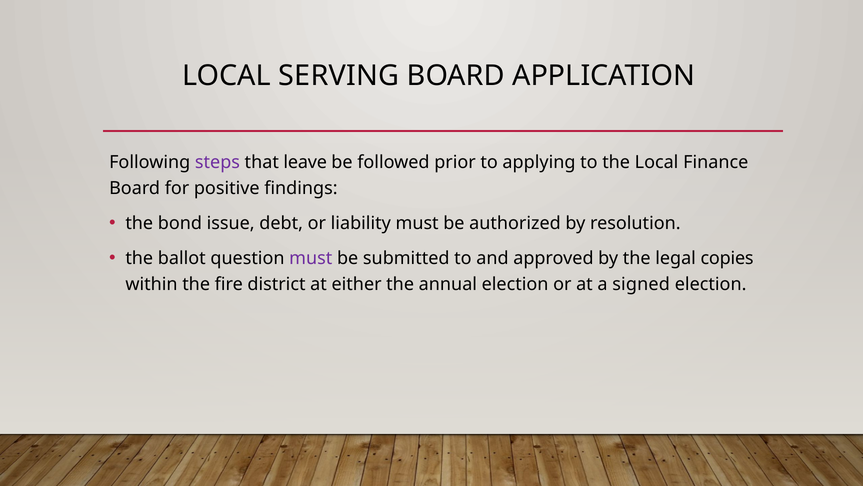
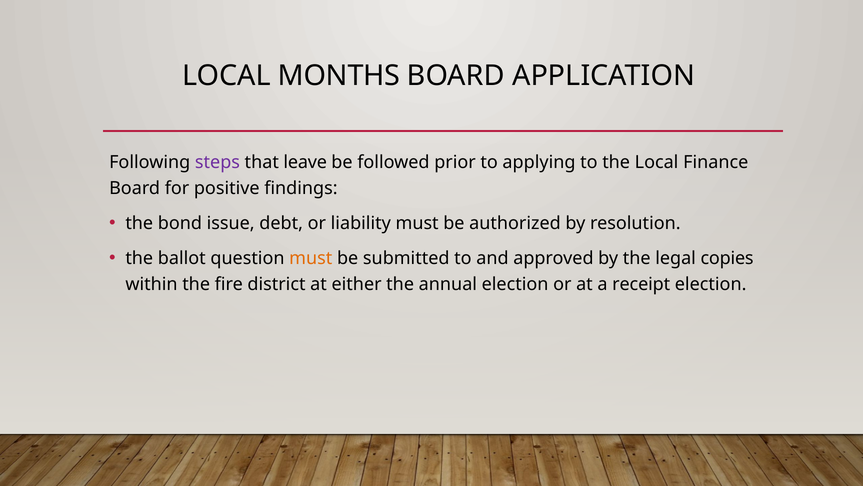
SERVING: SERVING -> MONTHS
must at (311, 258) colour: purple -> orange
signed: signed -> receipt
